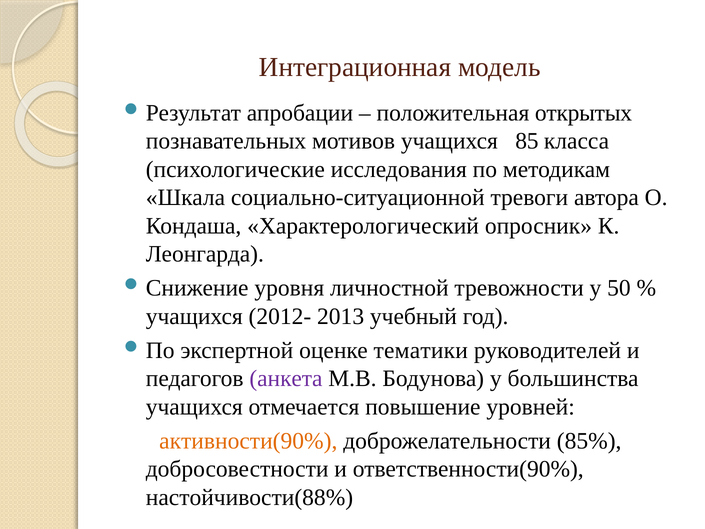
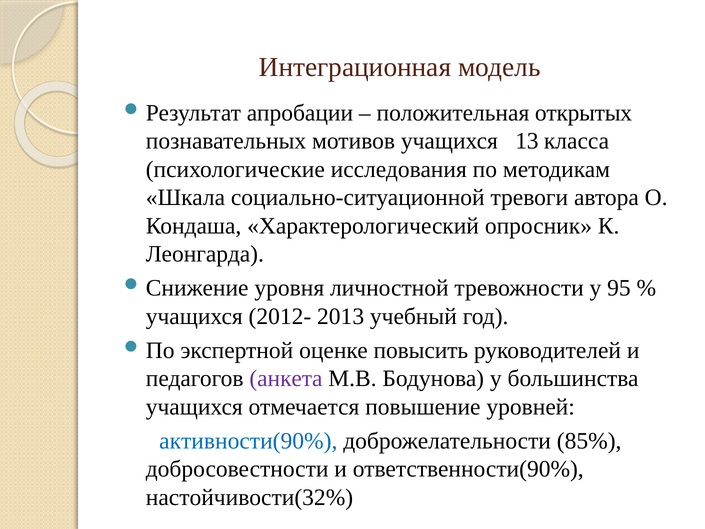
85: 85 -> 13
50: 50 -> 95
тематики: тематики -> повысить
активности(90% colour: orange -> blue
настойчивости(88%: настойчивости(88% -> настойчивости(32%
